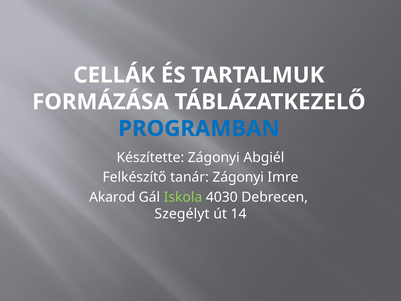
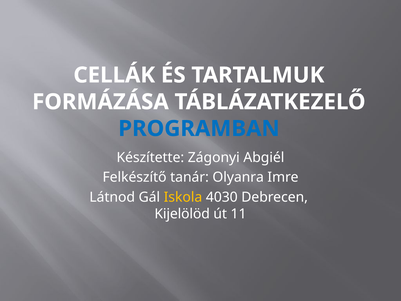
tanár Zágonyi: Zágonyi -> Olyanra
Akarod: Akarod -> Látnod
Iskola colour: light green -> yellow
Szegélyt: Szegélyt -> Kijelölöd
14: 14 -> 11
